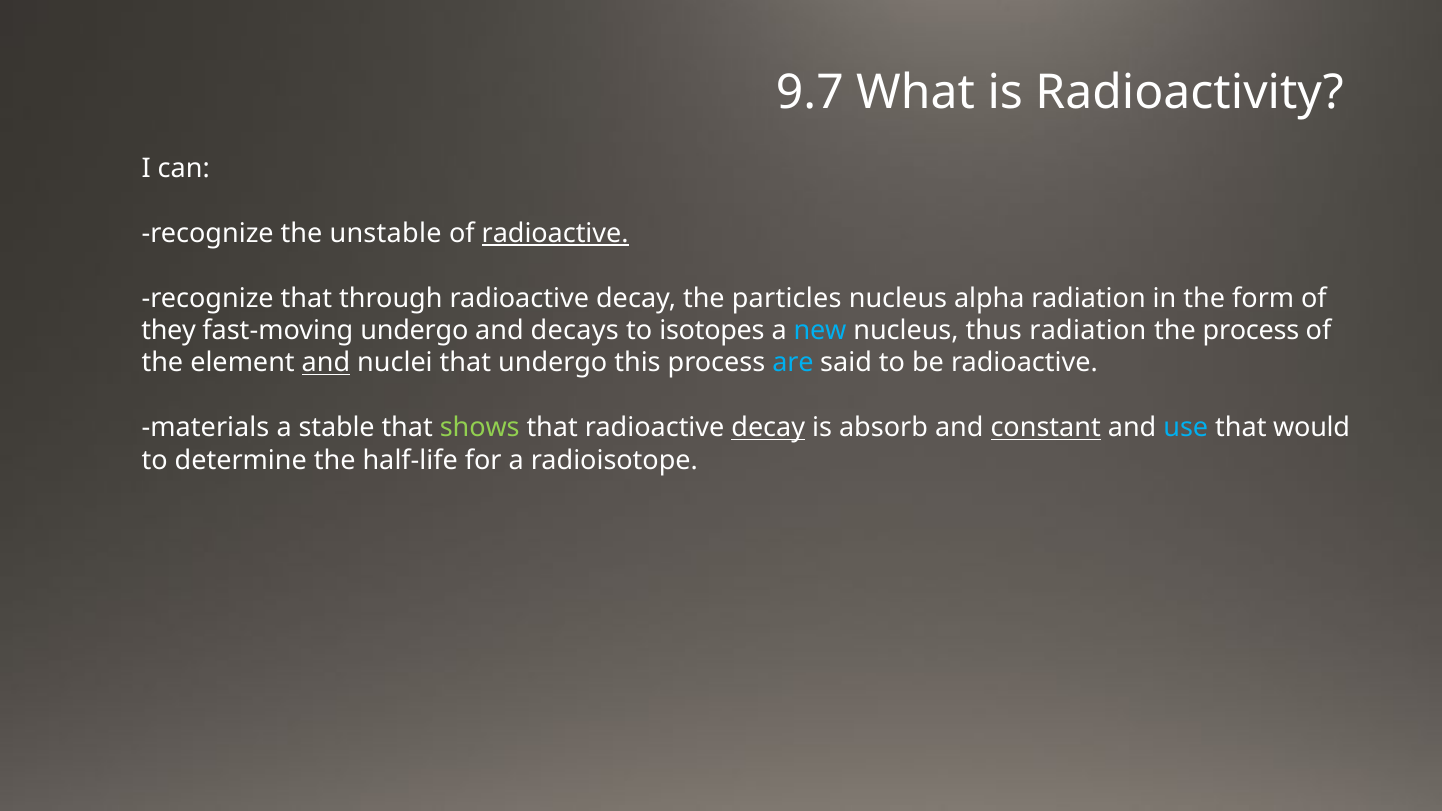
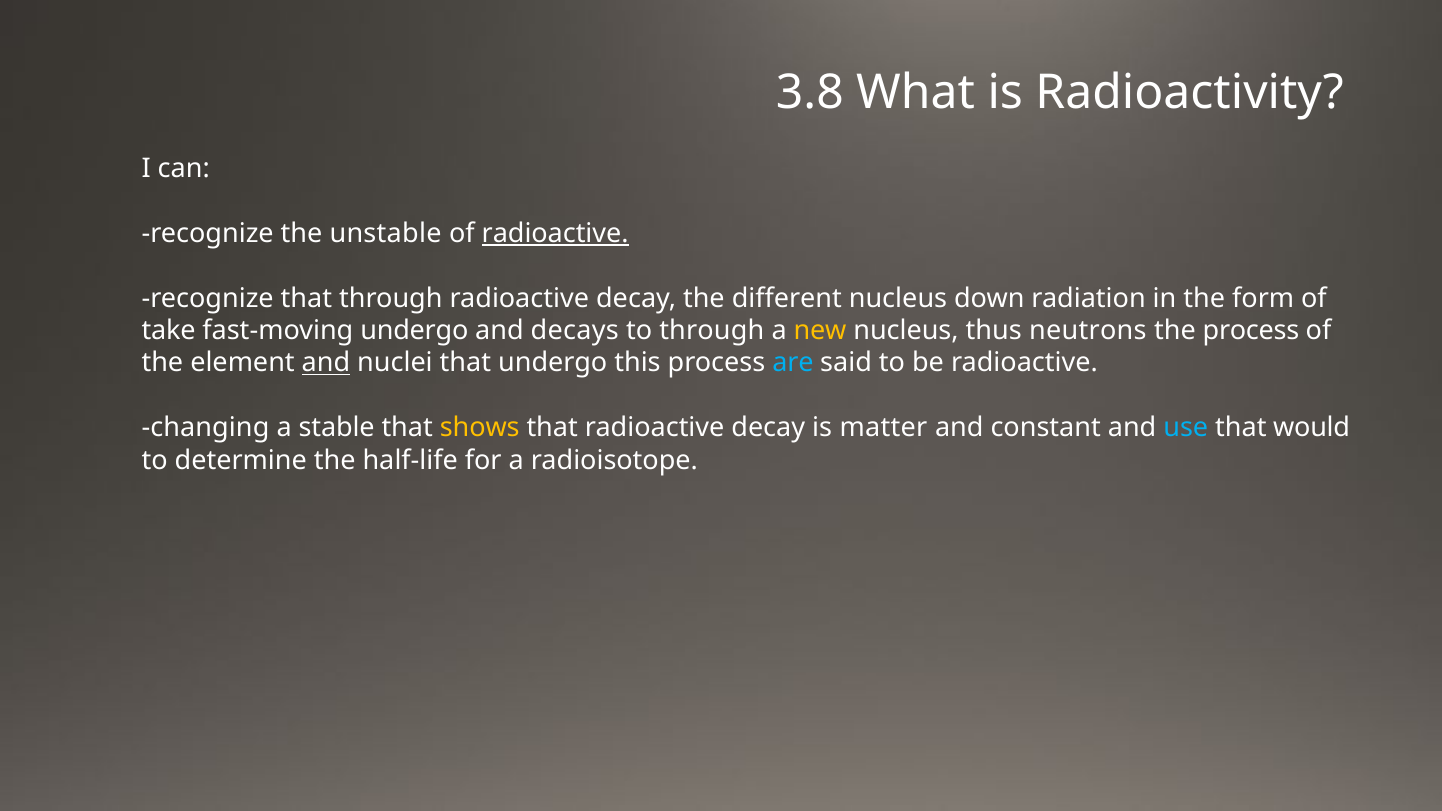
9.7: 9.7 -> 3.8
particles: particles -> different
alpha: alpha -> down
they: they -> take
to isotopes: isotopes -> through
new colour: light blue -> yellow
thus radiation: radiation -> neutrons
materials: materials -> changing
shows colour: light green -> yellow
decay at (768, 428) underline: present -> none
absorb: absorb -> matter
constant underline: present -> none
